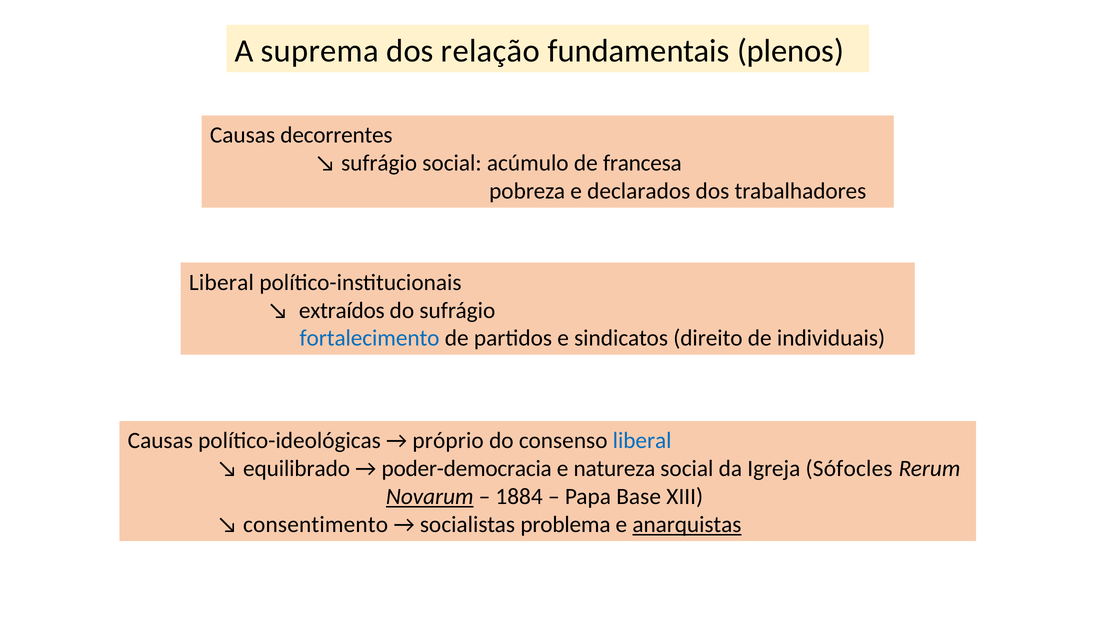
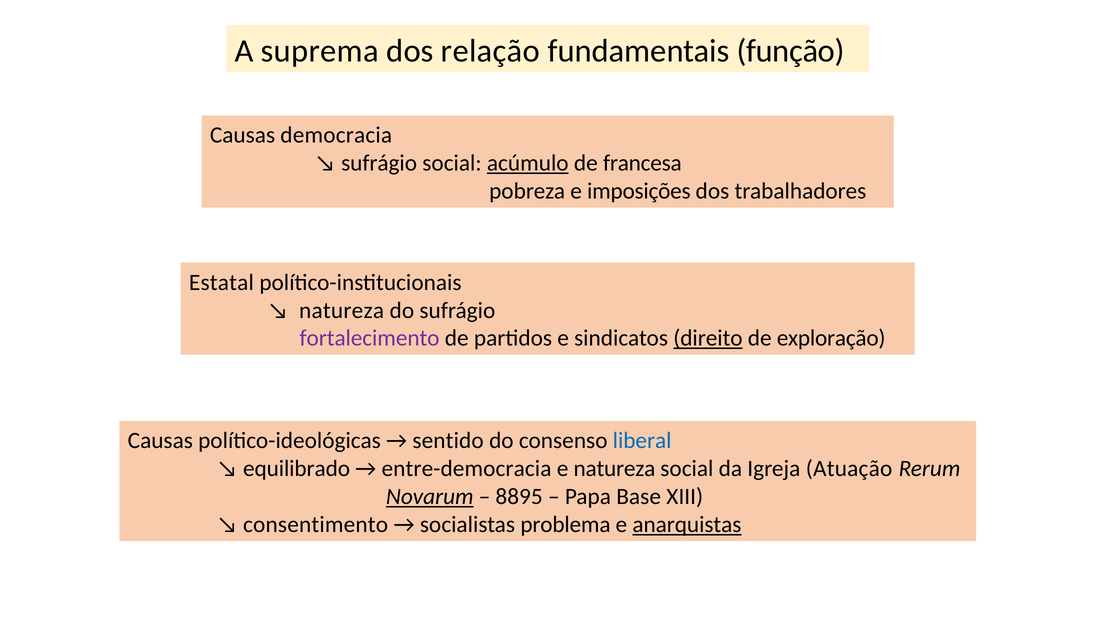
plenos: plenos -> função
decorrentes: decorrentes -> democracia
acúmulo underline: none -> present
declarados: declarados -> imposições
Liberal at (221, 282): Liberal -> Estatal
extraídos at (342, 310): extraídos -> natureza
fortalecimento colour: blue -> purple
direito underline: none -> present
individuais: individuais -> exploração
próprio: próprio -> sentido
poder-democracia: poder-democracia -> entre-democracia
Sófocles: Sófocles -> Atuação
1884: 1884 -> 8895
